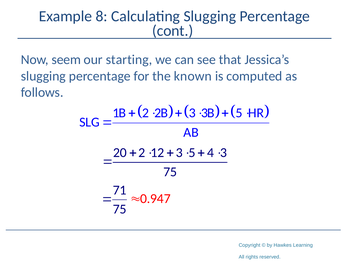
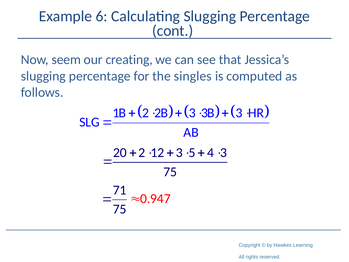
8: 8 -> 6
starting: starting -> creating
known: known -> singles
5 at (239, 113): 5 -> 3
